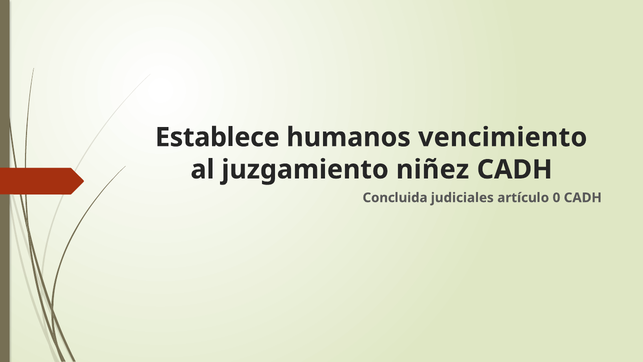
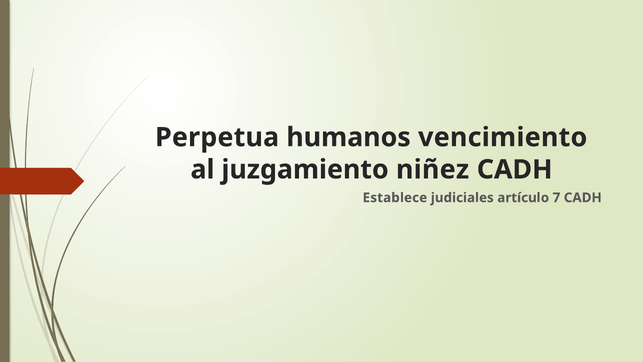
Establece: Establece -> Perpetua
Concluida: Concluida -> Establece
0: 0 -> 7
